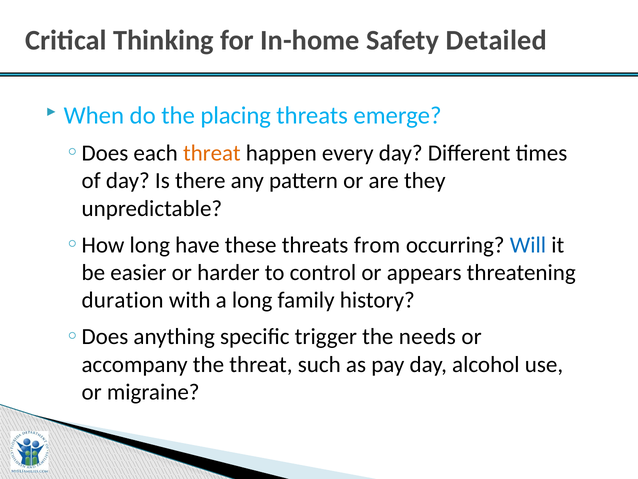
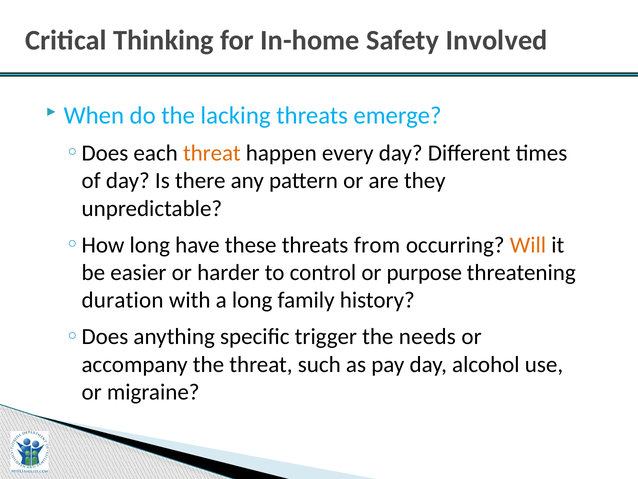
Detailed: Detailed -> Involved
placing: placing -> lacking
Will colour: blue -> orange
appears: appears -> purpose
